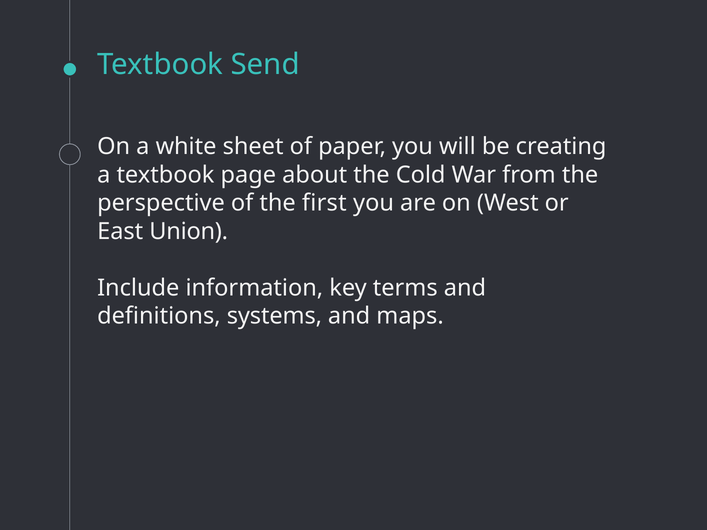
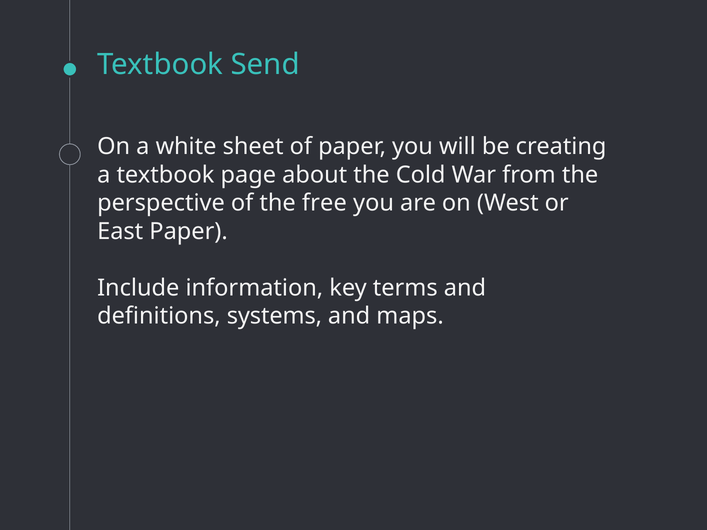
first: first -> free
East Union: Union -> Paper
